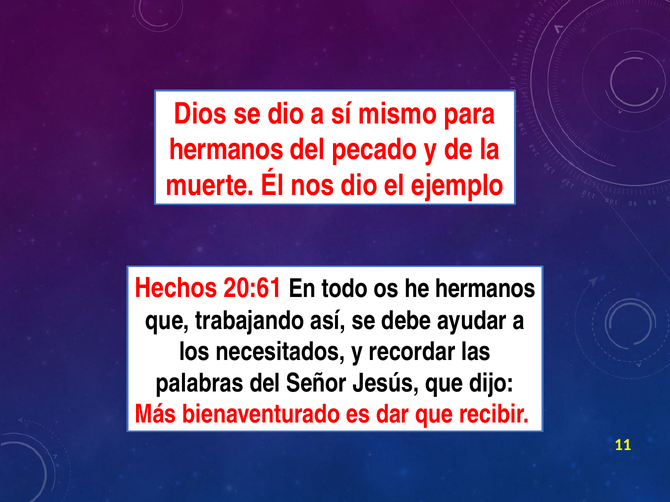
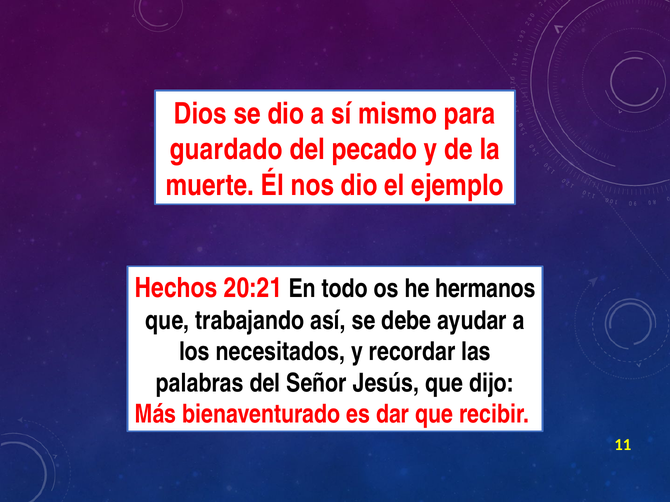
hermanos at (226, 150): hermanos -> guardado
20:61: 20:61 -> 20:21
